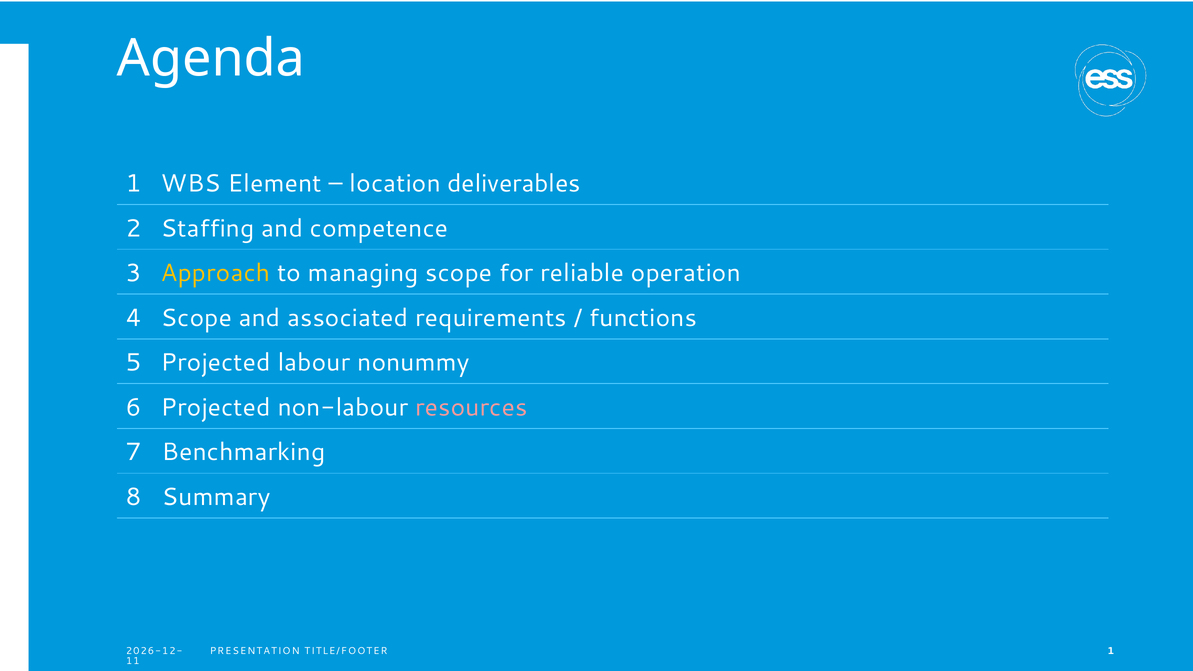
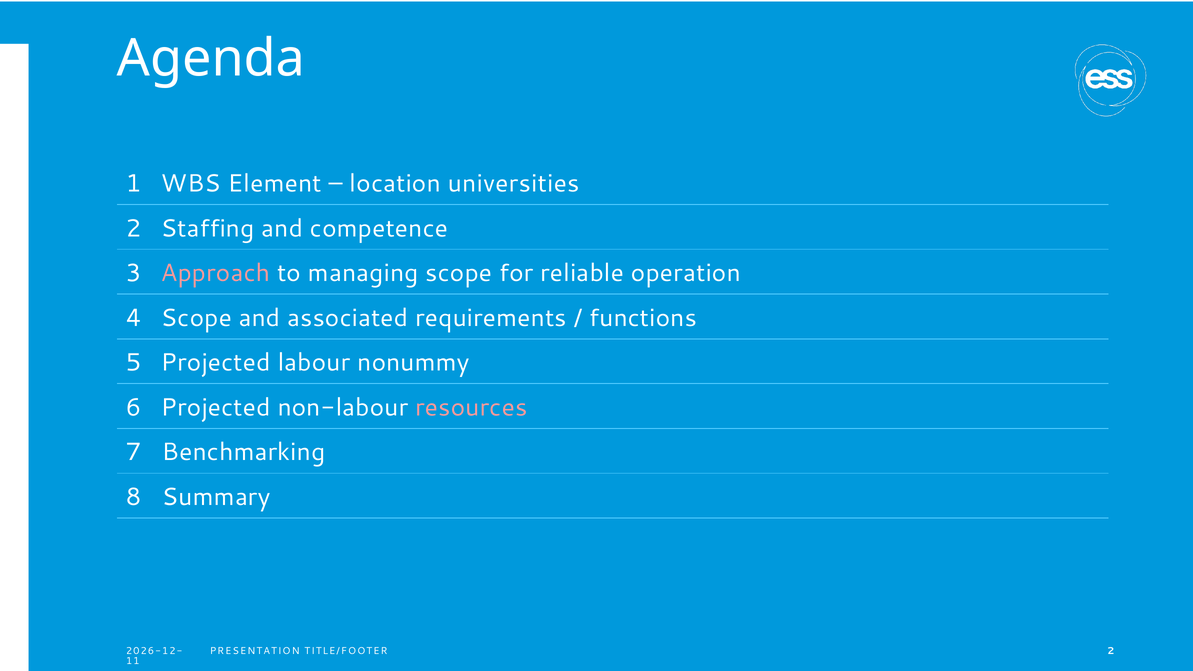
deliverables: deliverables -> universities
Approach colour: yellow -> pink
TITLE/FOOTER 1: 1 -> 2
